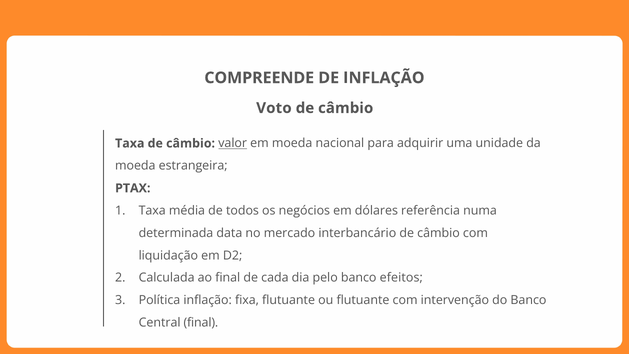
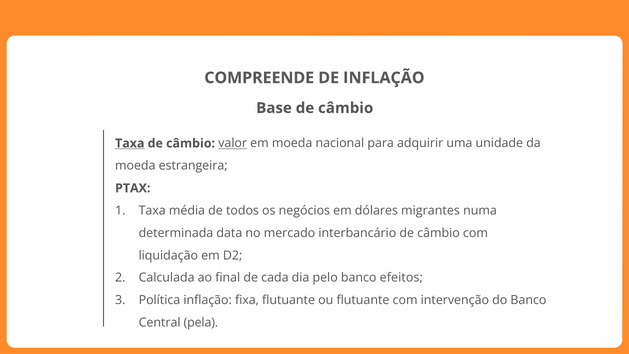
Voto: Voto -> Base
Taxa at (130, 143) underline: none -> present
referência: referência -> migrantes
Central final: final -> pela
